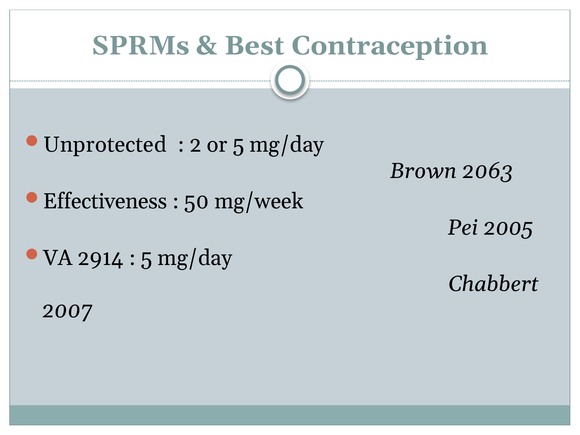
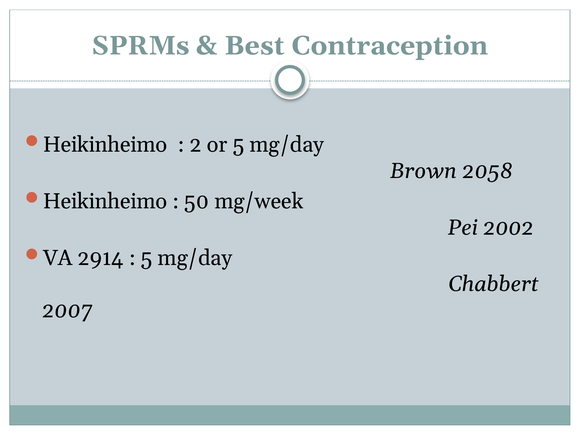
Unprotected at (105, 145): Unprotected -> Heikinheimo
2063: 2063 -> 2058
Effectiveness at (105, 201): Effectiveness -> Heikinheimo
2005: 2005 -> 2002
